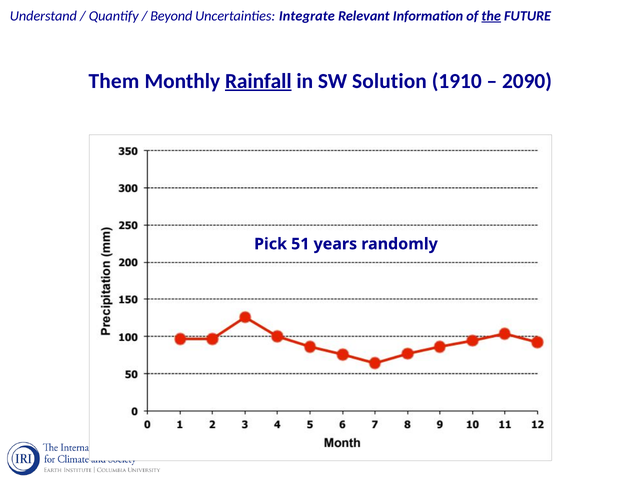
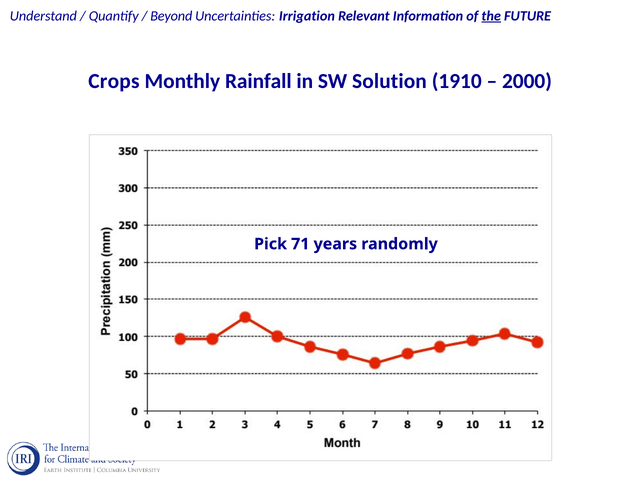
Integrate: Integrate -> Irrigation
Them: Them -> Crops
Rainfall underline: present -> none
2090: 2090 -> 2000
51: 51 -> 71
